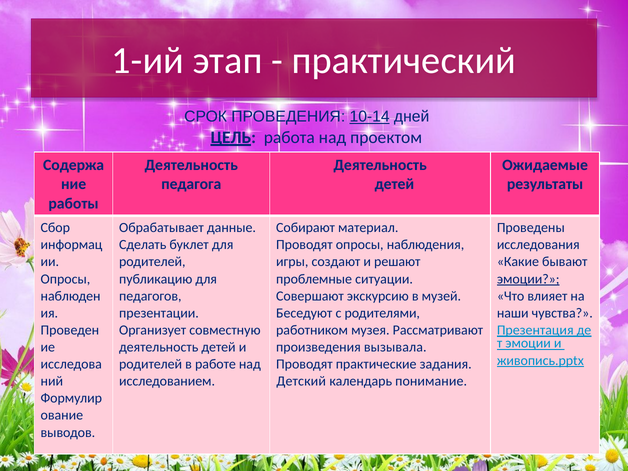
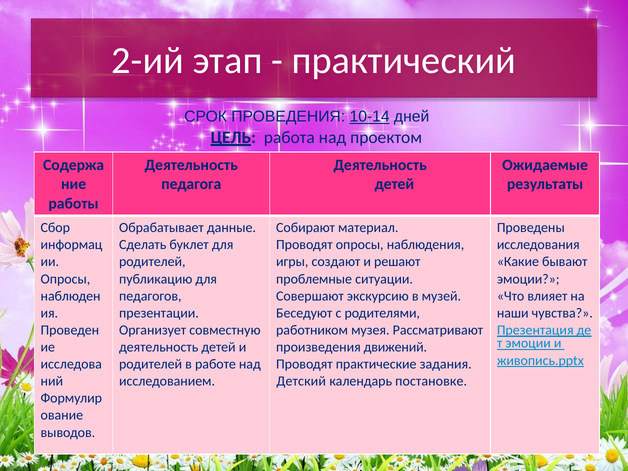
1-ий: 1-ий -> 2-ий
эмоции at (528, 279) underline: present -> none
вызывала: вызывала -> движений
понимание: понимание -> постановке
